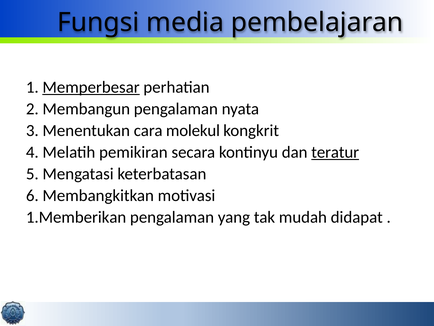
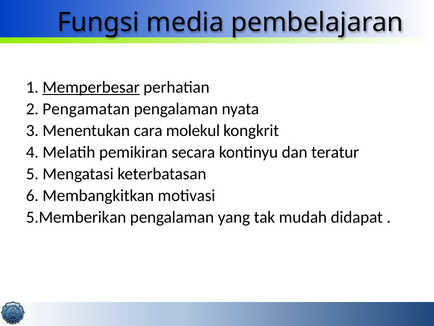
Membangun: Membangun -> Pengamatan
teratur underline: present -> none
1.Memberikan: 1.Memberikan -> 5.Memberikan
